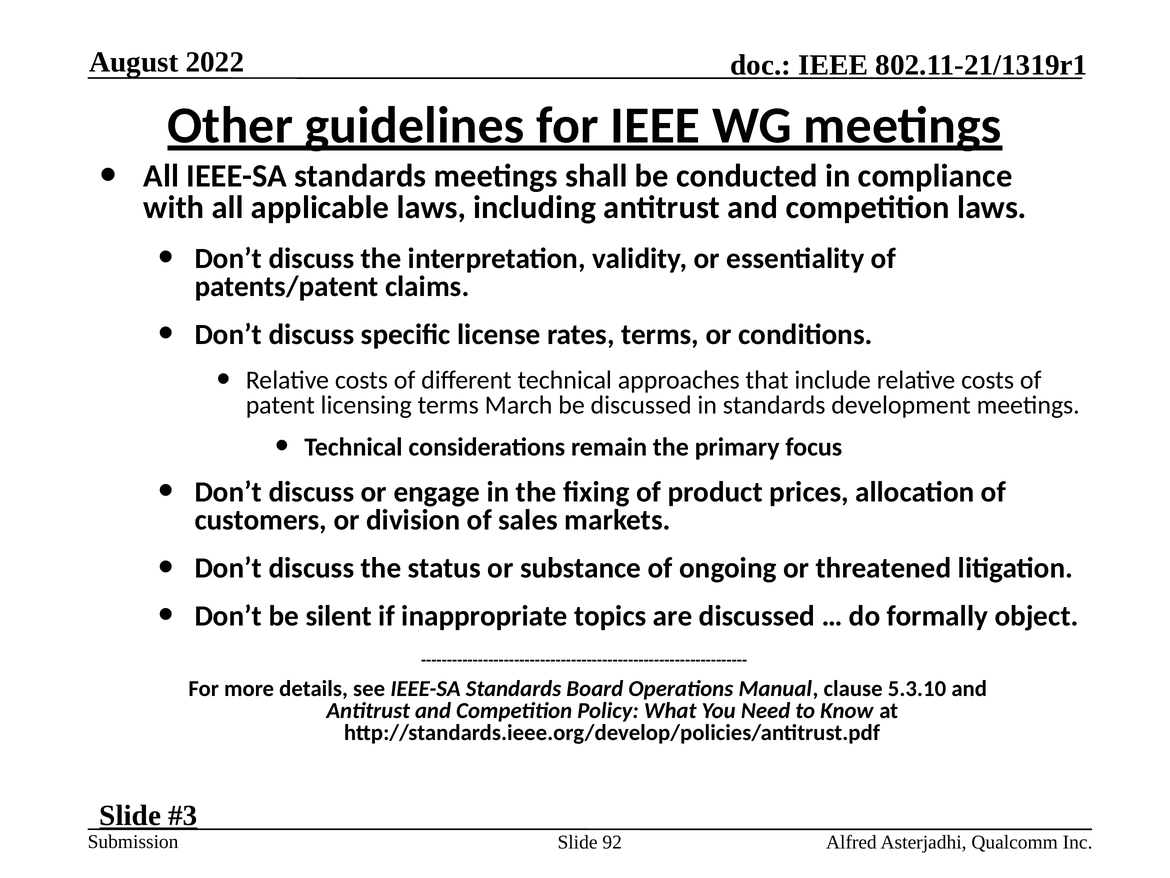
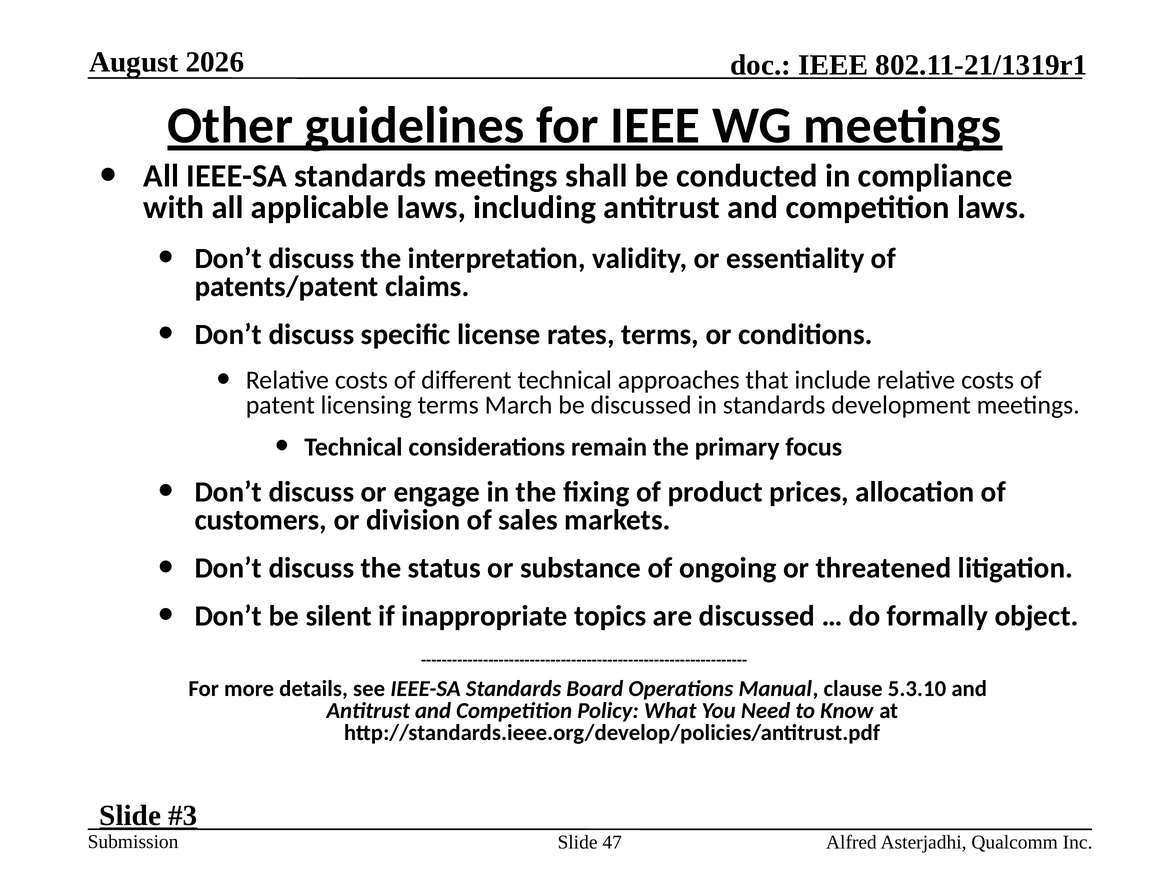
2022: 2022 -> 2026
92: 92 -> 47
